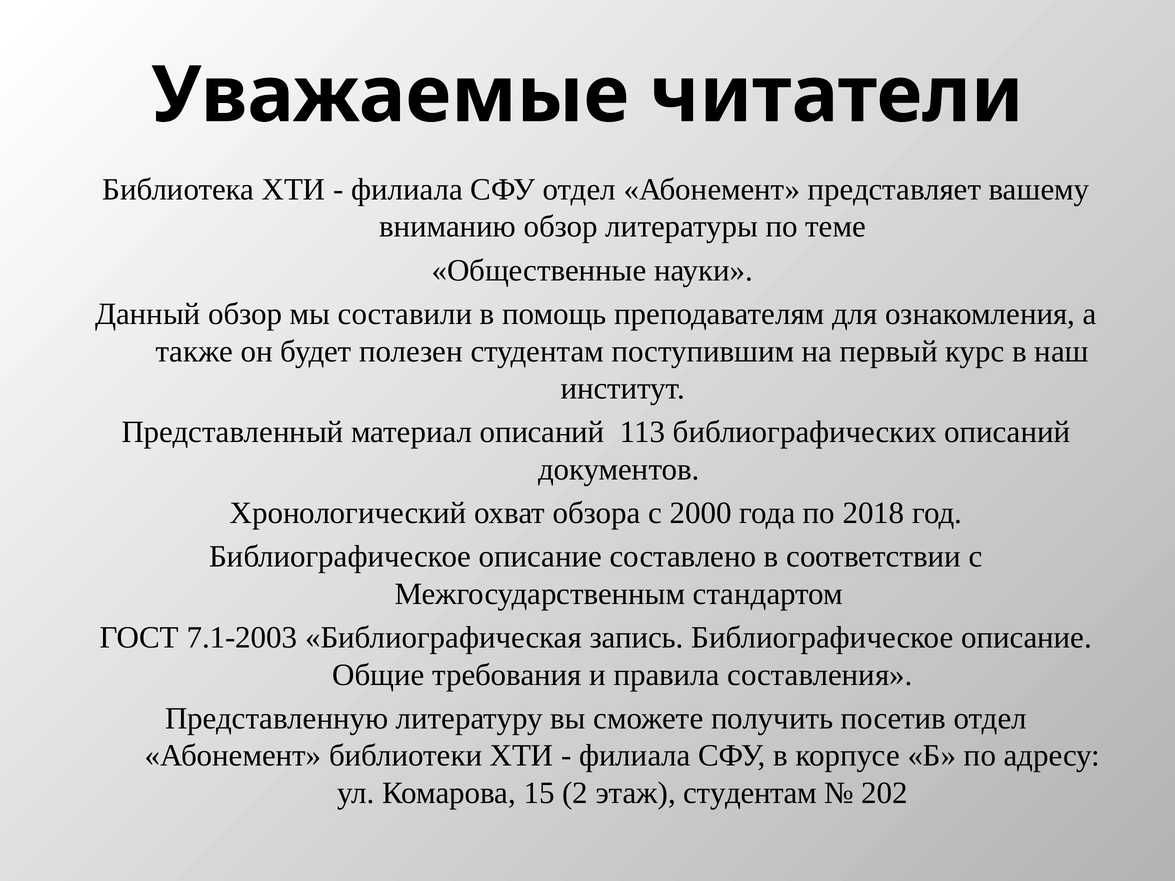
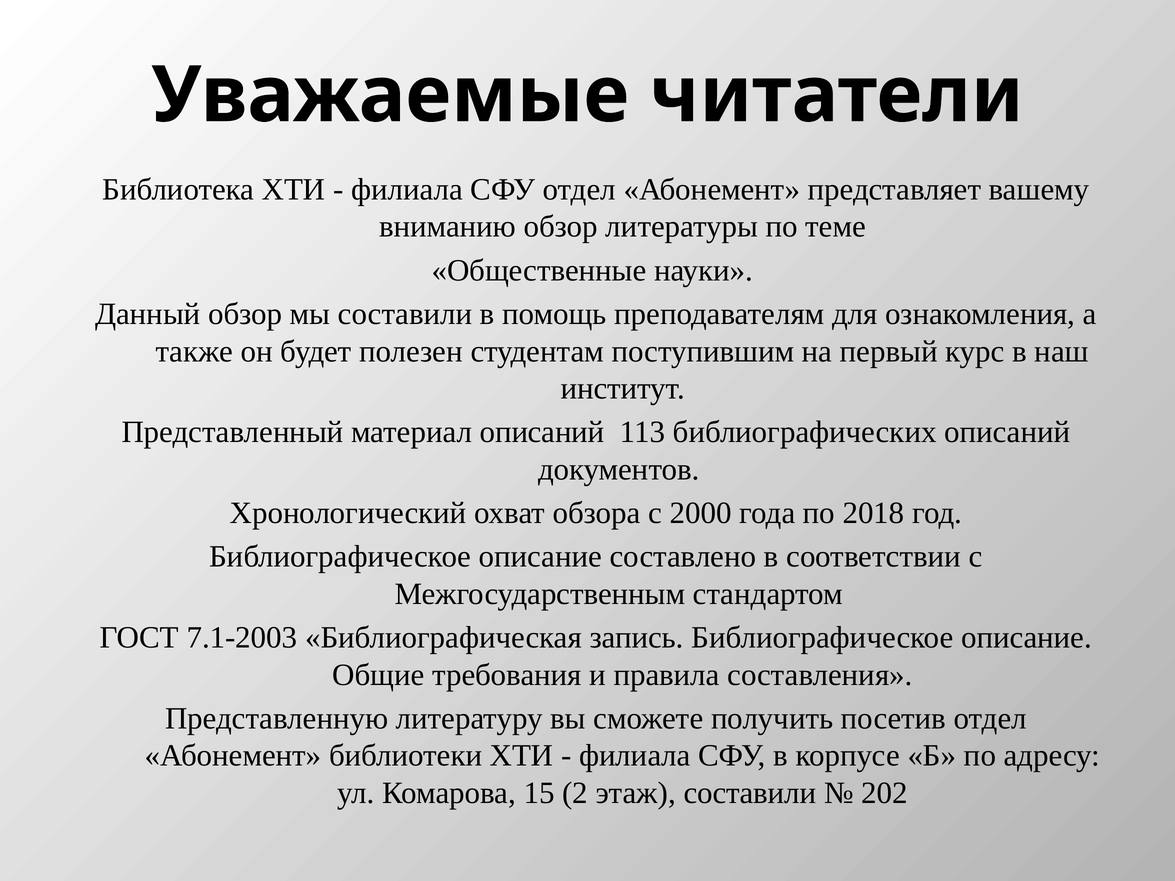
этаж студентам: студентам -> составили
